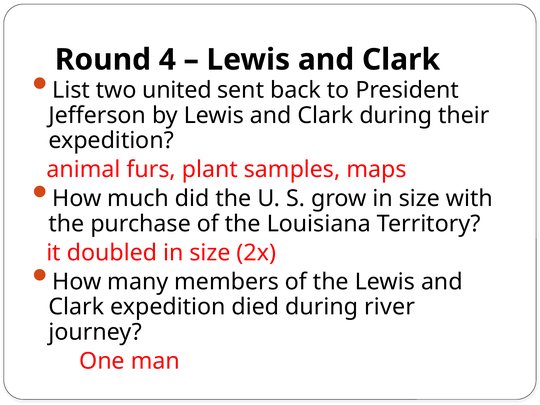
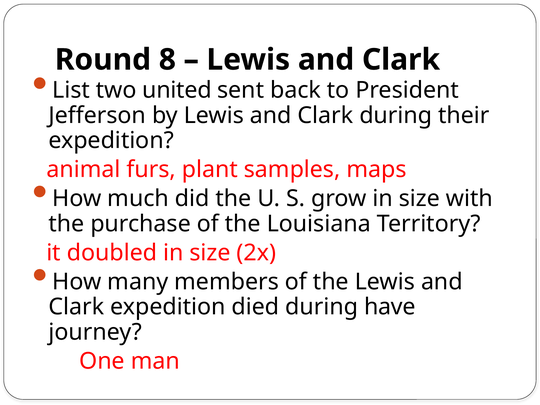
4: 4 -> 8
river: river -> have
